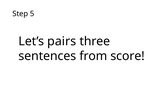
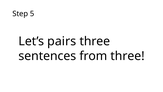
from score: score -> three
